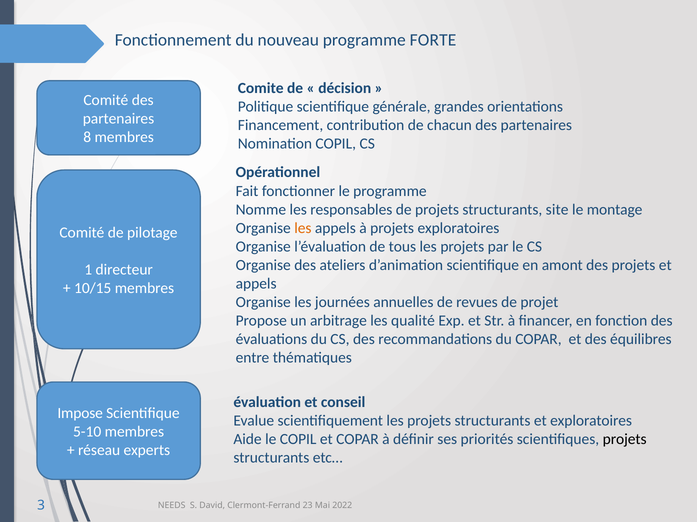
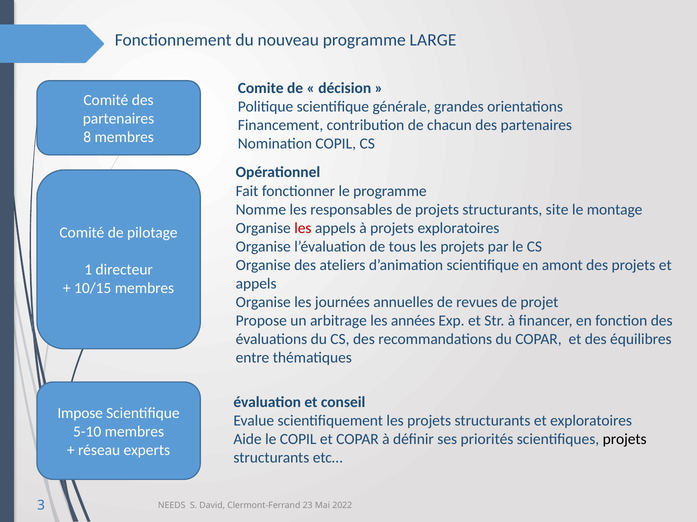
FORTE: FORTE -> LARGE
les at (303, 228) colour: orange -> red
qualité: qualité -> années
